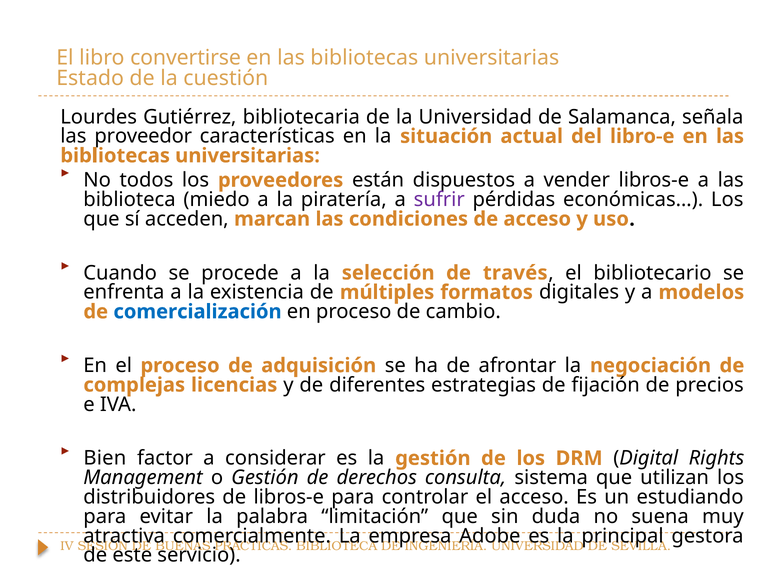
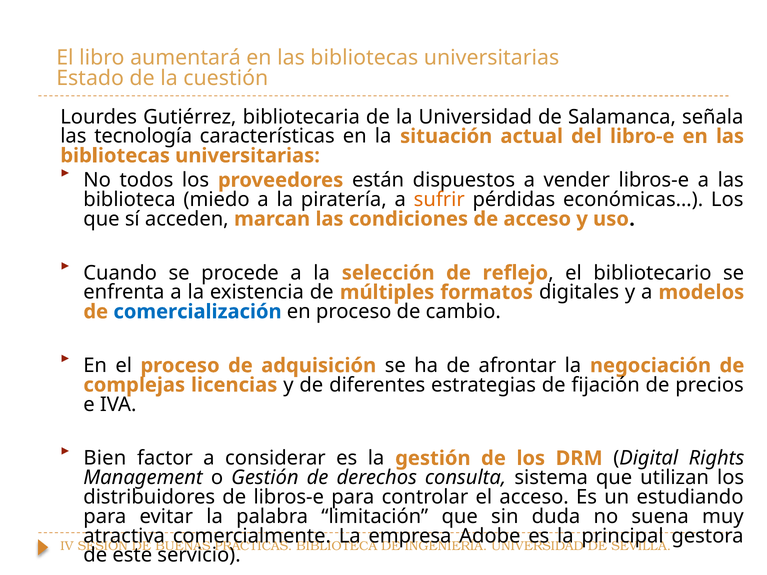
convertirse: convertirse -> aumentará
proveedor: proveedor -> tecnología
sufrir colour: purple -> orange
través: través -> reflejo
